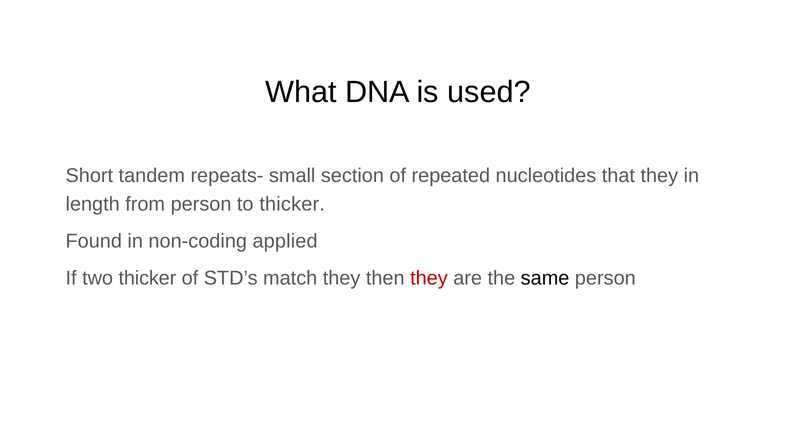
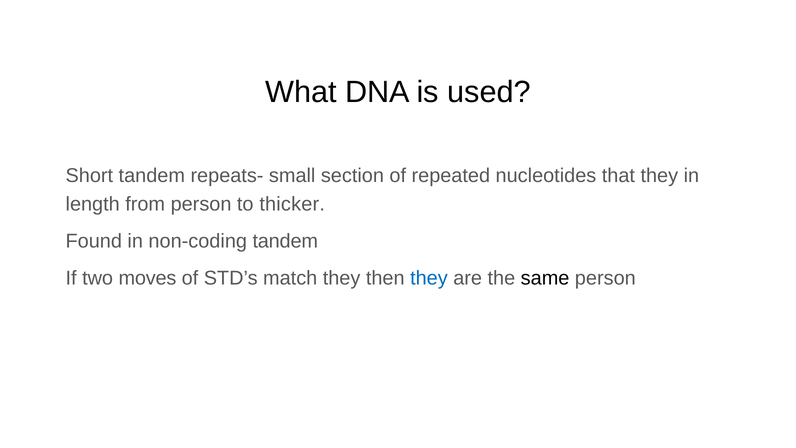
non-coding applied: applied -> tandem
two thicker: thicker -> moves
they at (429, 278) colour: red -> blue
